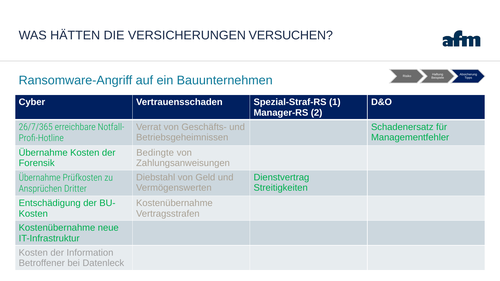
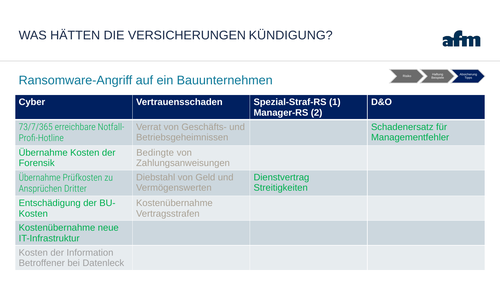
VERSUCHEN: VERSUCHEN -> KÜNDIGUNG
26/7/365: 26/7/365 -> 73/7/365
